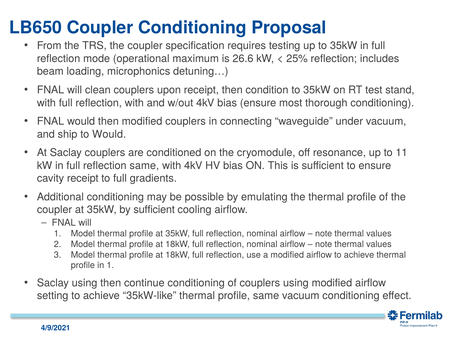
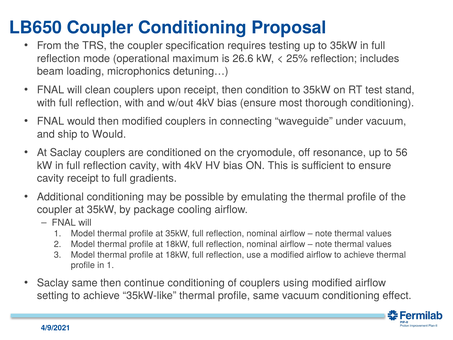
11: 11 -> 56
reflection same: same -> cavity
by sufficient: sufficient -> package
Saclay using: using -> same
